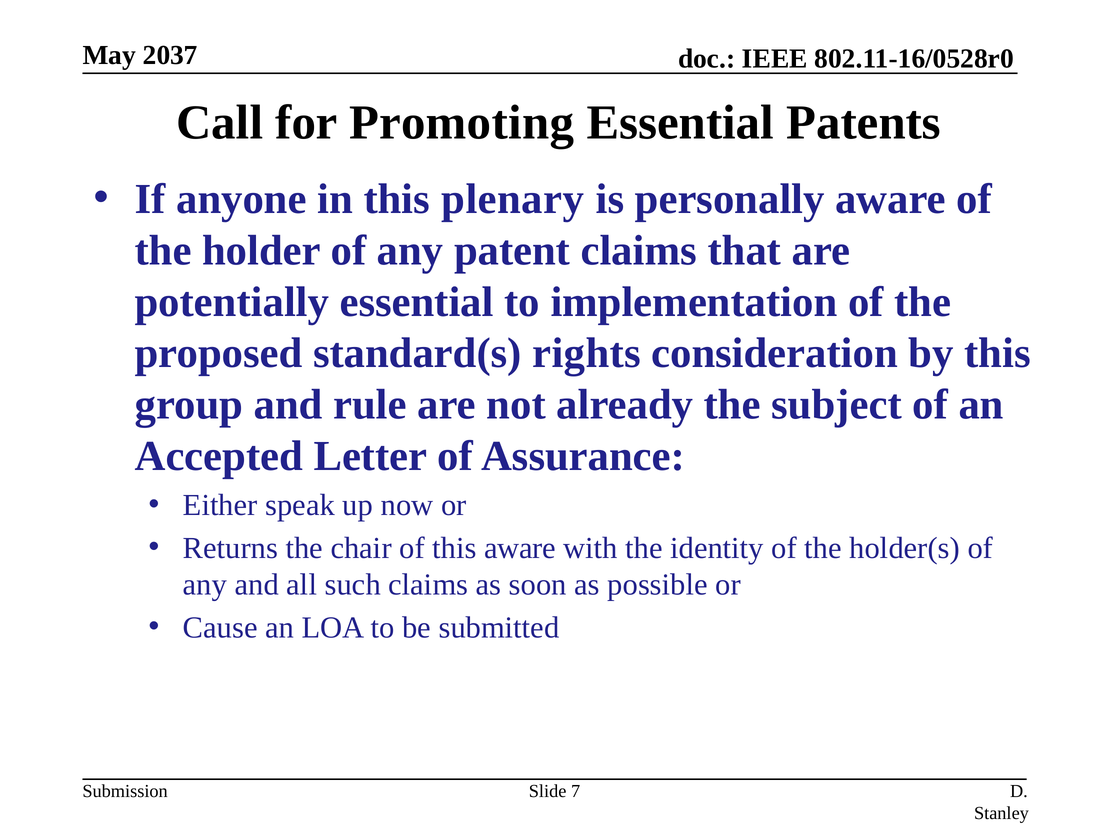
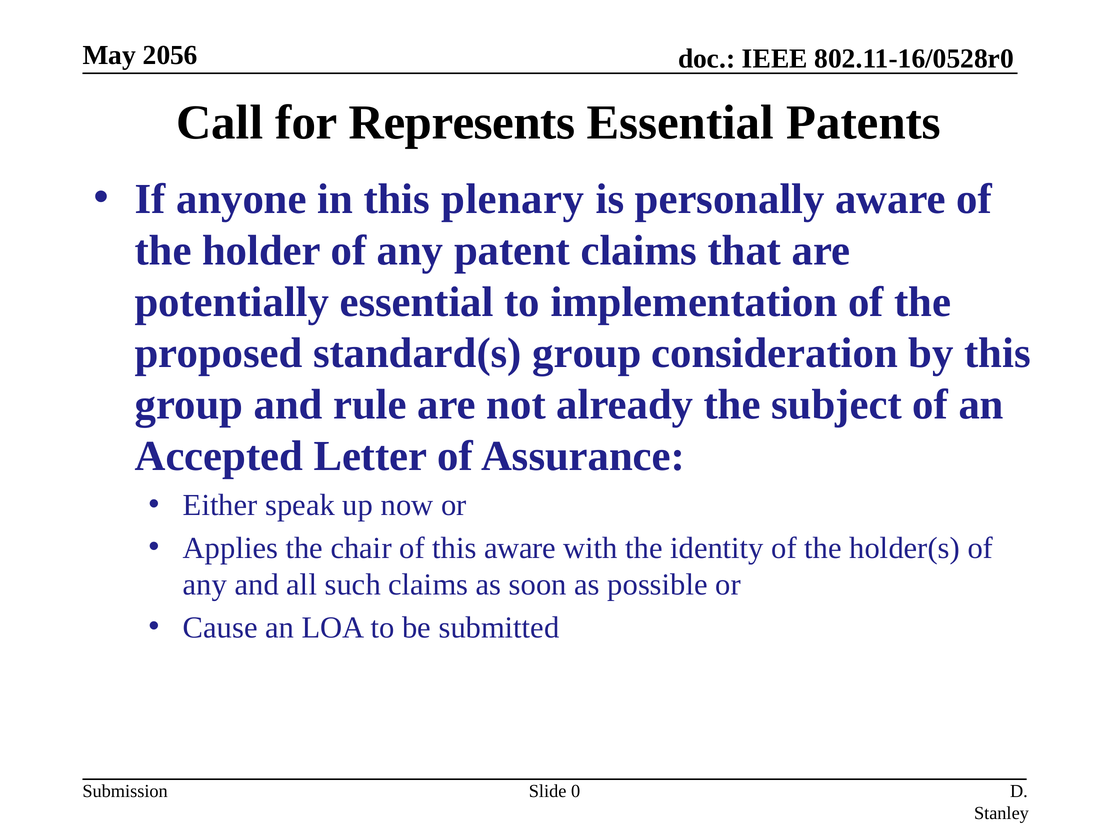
2037: 2037 -> 2056
Promoting: Promoting -> Represents
standard(s rights: rights -> group
Returns: Returns -> Applies
7: 7 -> 0
